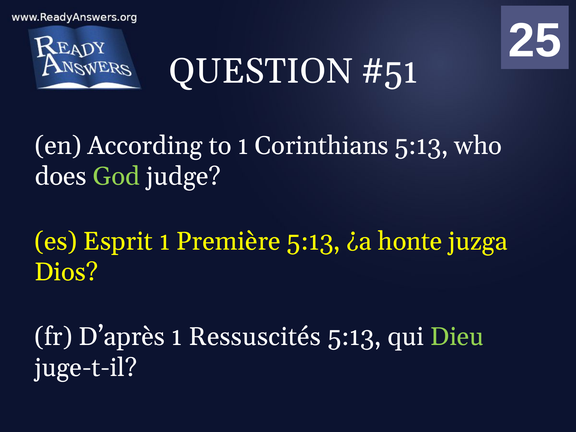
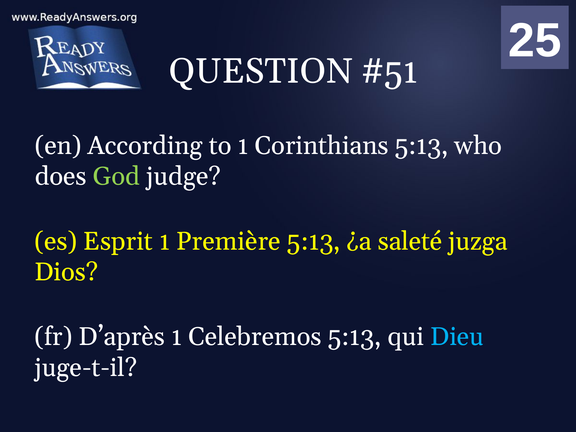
honte: honte -> saleté
Ressuscités: Ressuscités -> Celebremos
Dieu colour: light green -> light blue
